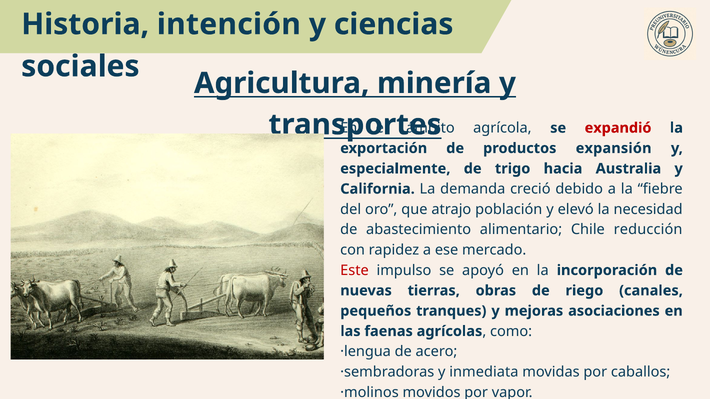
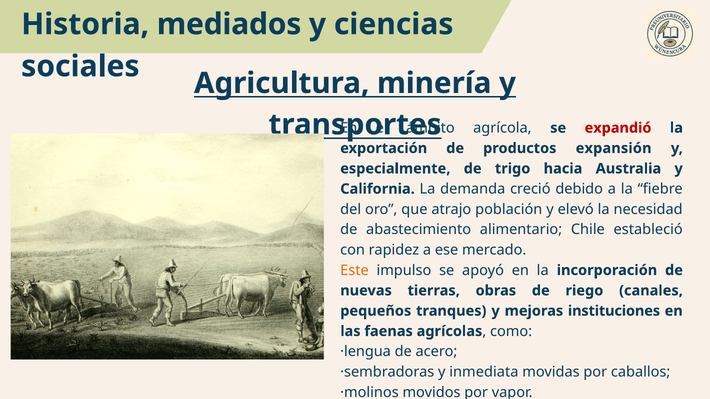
intención: intención -> mediados
reducción: reducción -> estableció
Este colour: red -> orange
asociaciones: asociaciones -> instituciones
